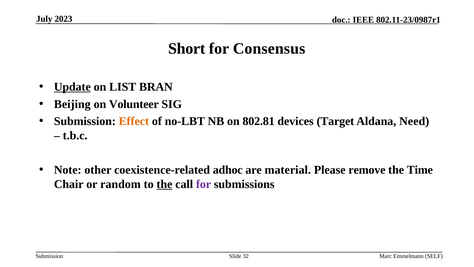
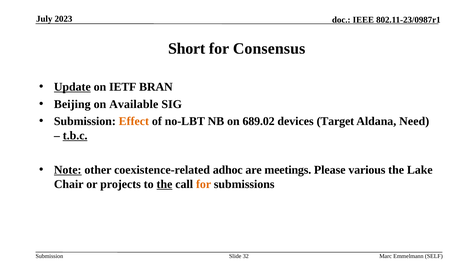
LIST: LIST -> IETF
Volunteer: Volunteer -> Available
802.81: 802.81 -> 689.02
t.b.c underline: none -> present
Note underline: none -> present
material: material -> meetings
remove: remove -> various
Time: Time -> Lake
random: random -> projects
for at (204, 184) colour: purple -> orange
